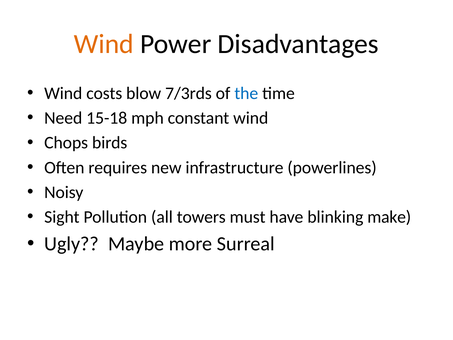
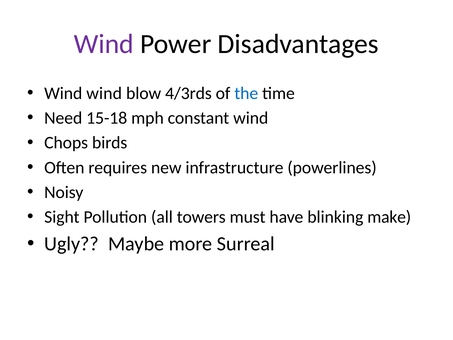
Wind at (104, 44) colour: orange -> purple
Wind costs: costs -> wind
7/3rds: 7/3rds -> 4/3rds
